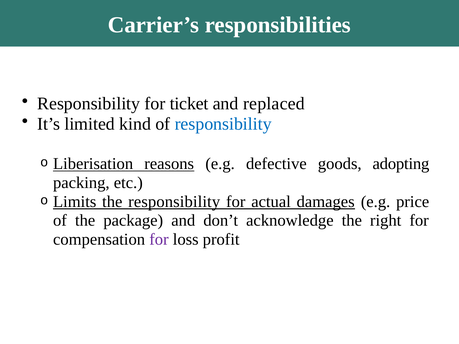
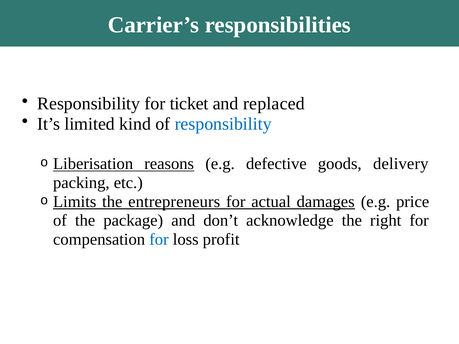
adopting: adopting -> delivery
the responsibility: responsibility -> entrepreneurs
for at (159, 240) colour: purple -> blue
